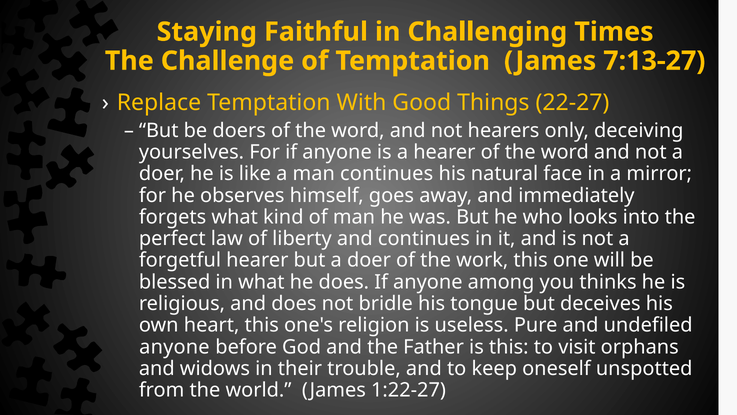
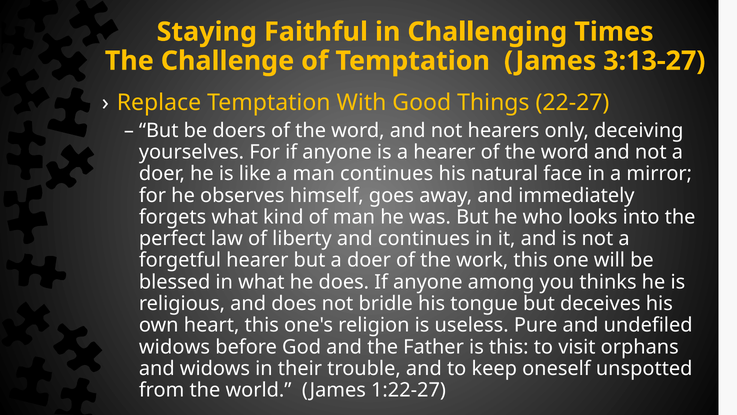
7:13-27: 7:13-27 -> 3:13-27
anyone at (174, 347): anyone -> widows
